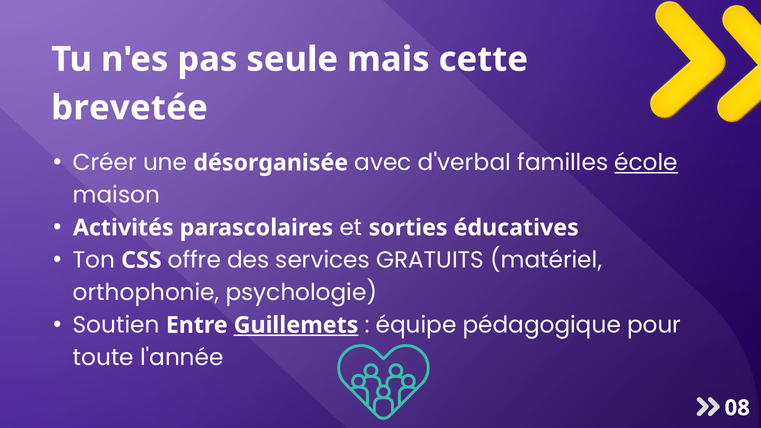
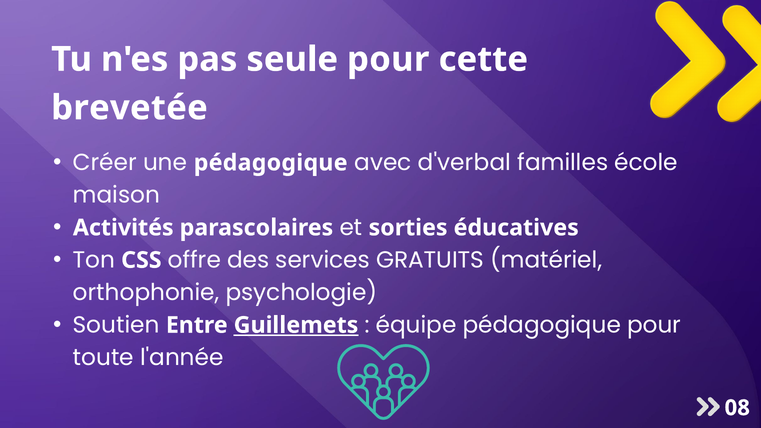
seule mais: mais -> pour
une désorganisée: désorganisée -> pédagogique
école underline: present -> none
